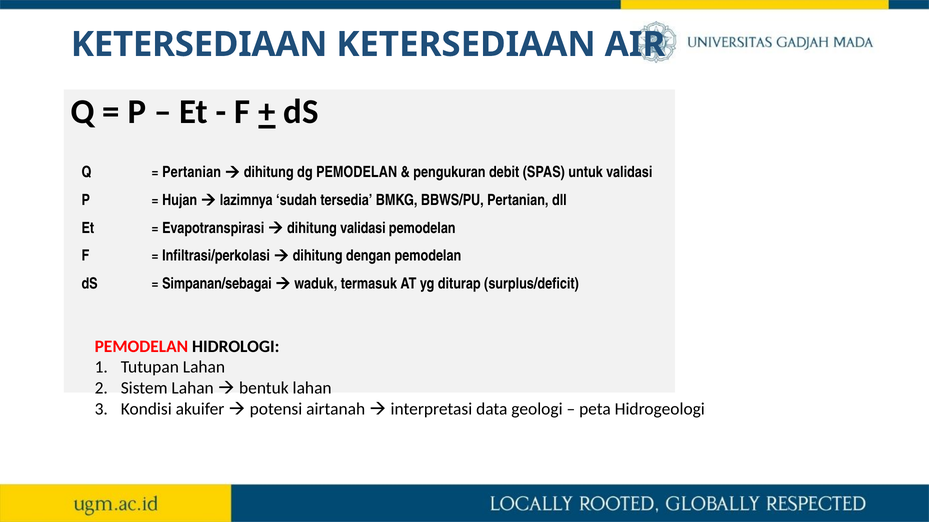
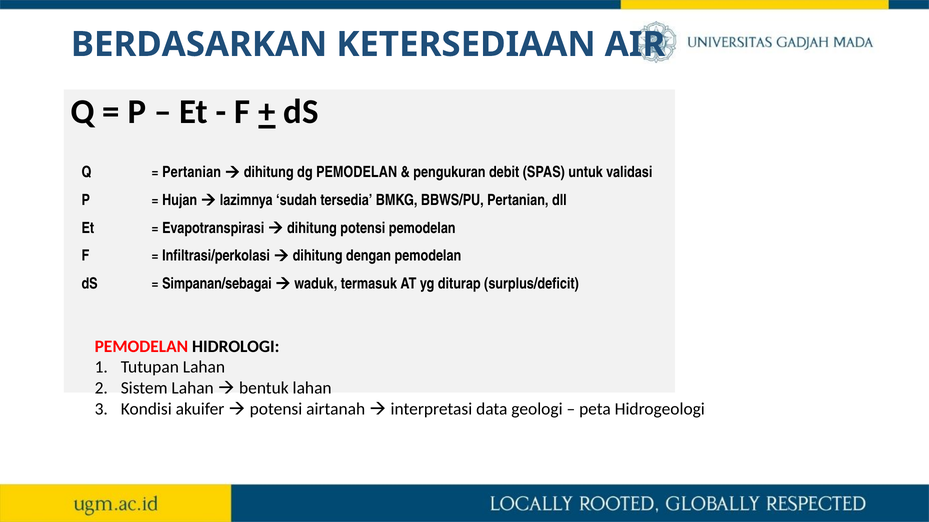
KETERSEDIAAN at (199, 44): KETERSEDIAAN -> BERDASARKAN
dihitung validasi: validasi -> potensi
